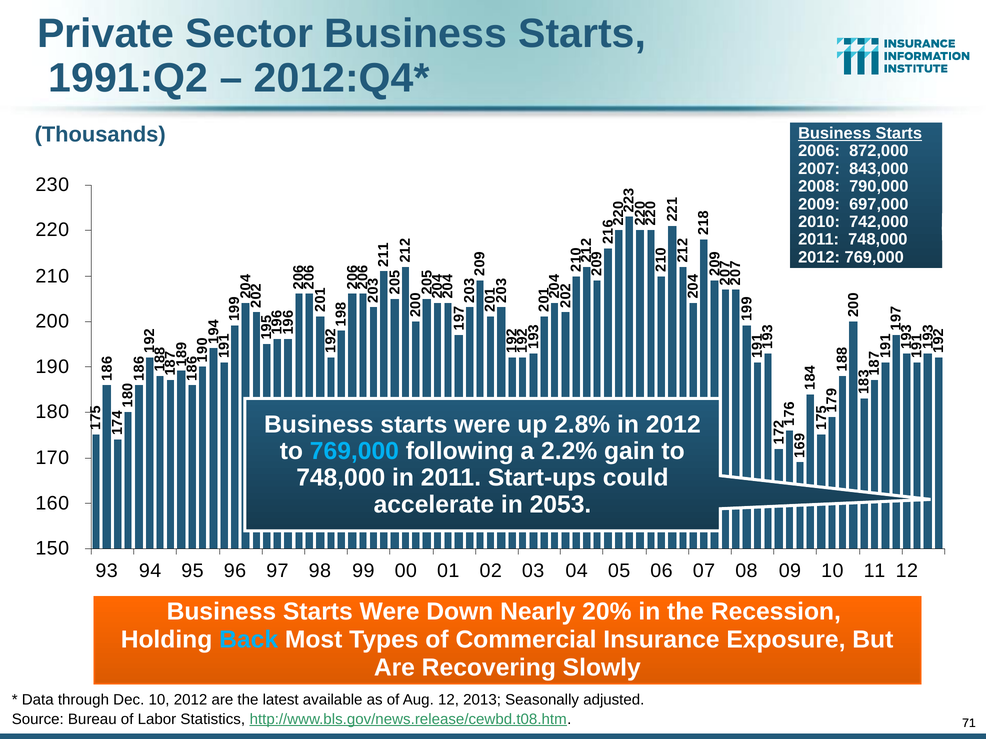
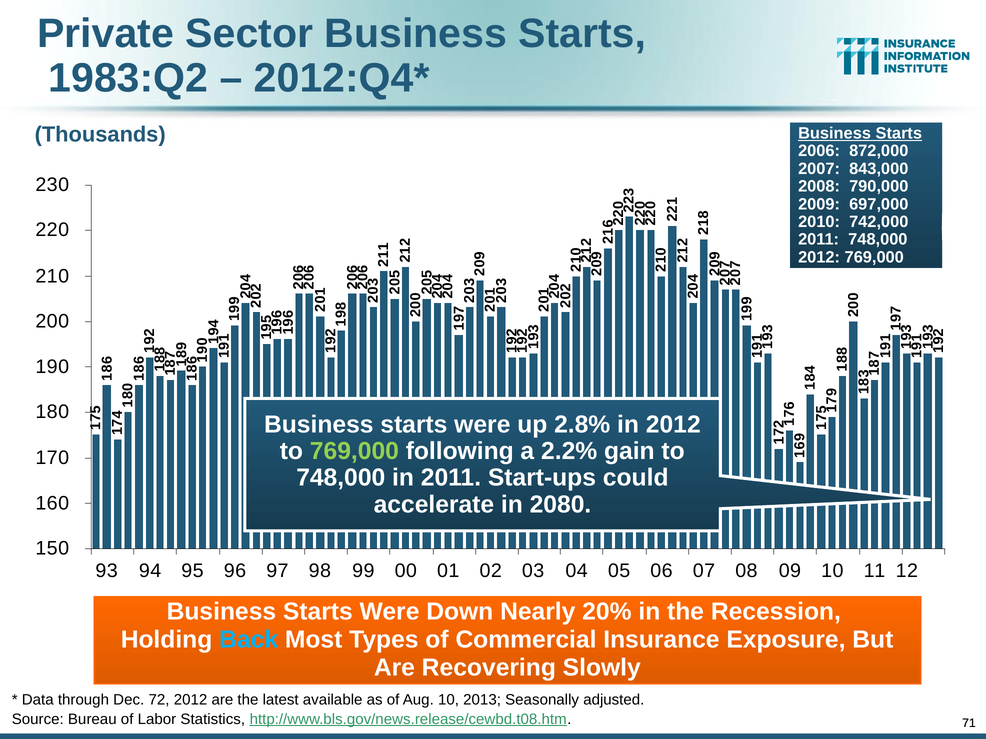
1991:Q2: 1991:Q2 -> 1983:Q2
769,000 at (354, 451) colour: light blue -> light green
2053: 2053 -> 2080
Dec 10: 10 -> 72
Aug 12: 12 -> 10
